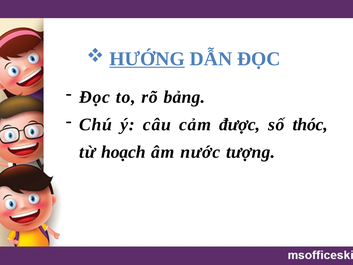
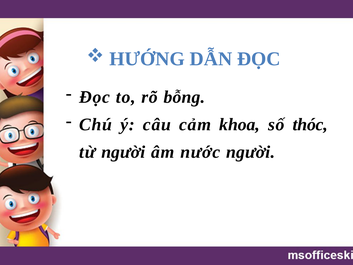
HƯỚNG underline: present -> none
bảng: bảng -> bỗng
được: được -> khoa
từ hoạch: hoạch -> người
nước tượng: tượng -> người
